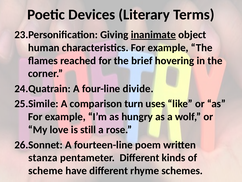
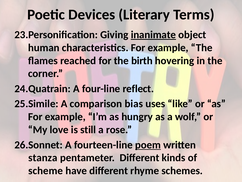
brief: brief -> birth
divide: divide -> reflect
turn: turn -> bias
poem underline: none -> present
